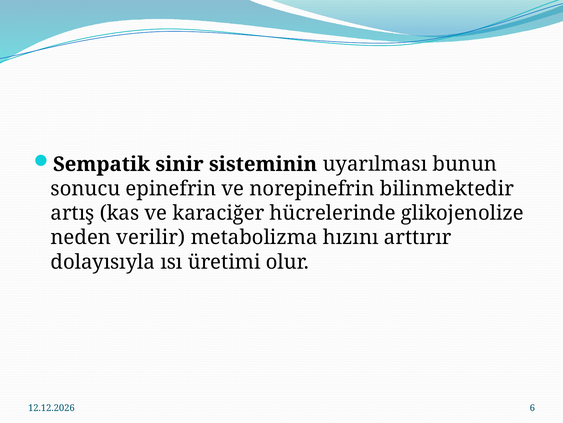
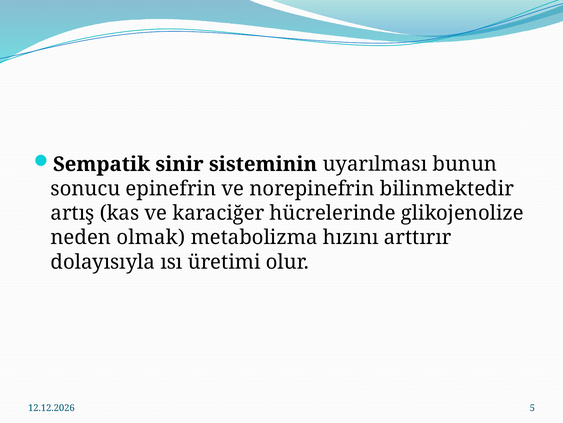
verilir: verilir -> olmak
6: 6 -> 5
